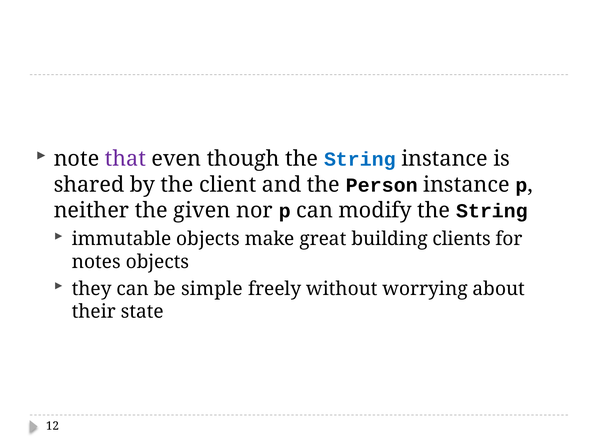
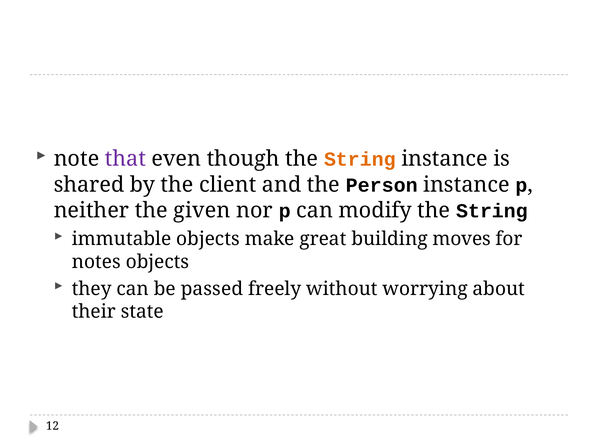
String at (360, 160) colour: blue -> orange
clients: clients -> moves
simple: simple -> passed
